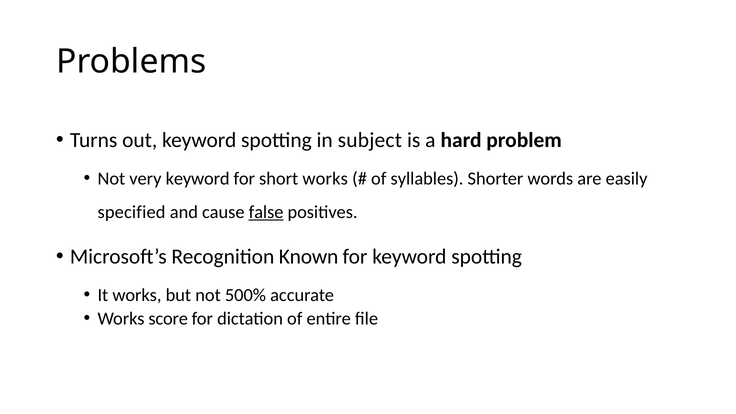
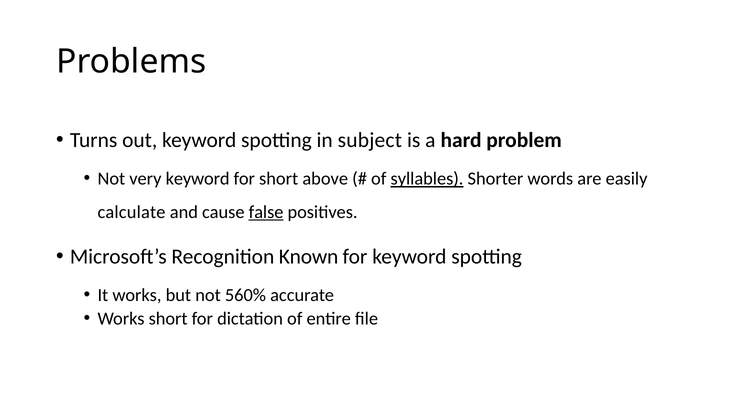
short works: works -> above
syllables underline: none -> present
specified: specified -> calculate
500%: 500% -> 560%
Works score: score -> short
